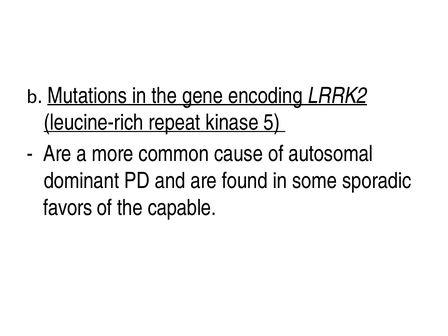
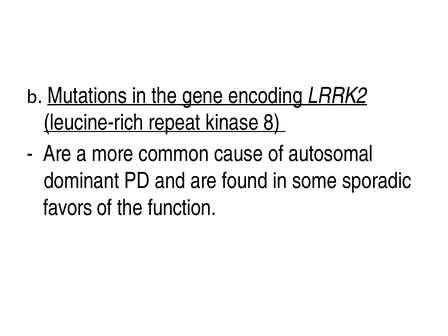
5: 5 -> 8
capable: capable -> function
